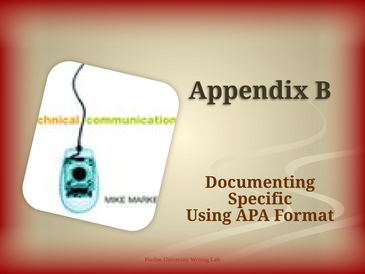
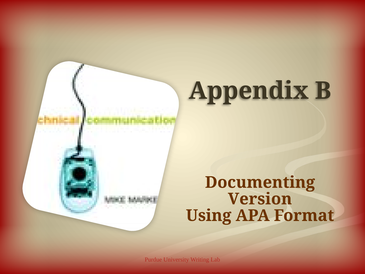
Specific: Specific -> Version
